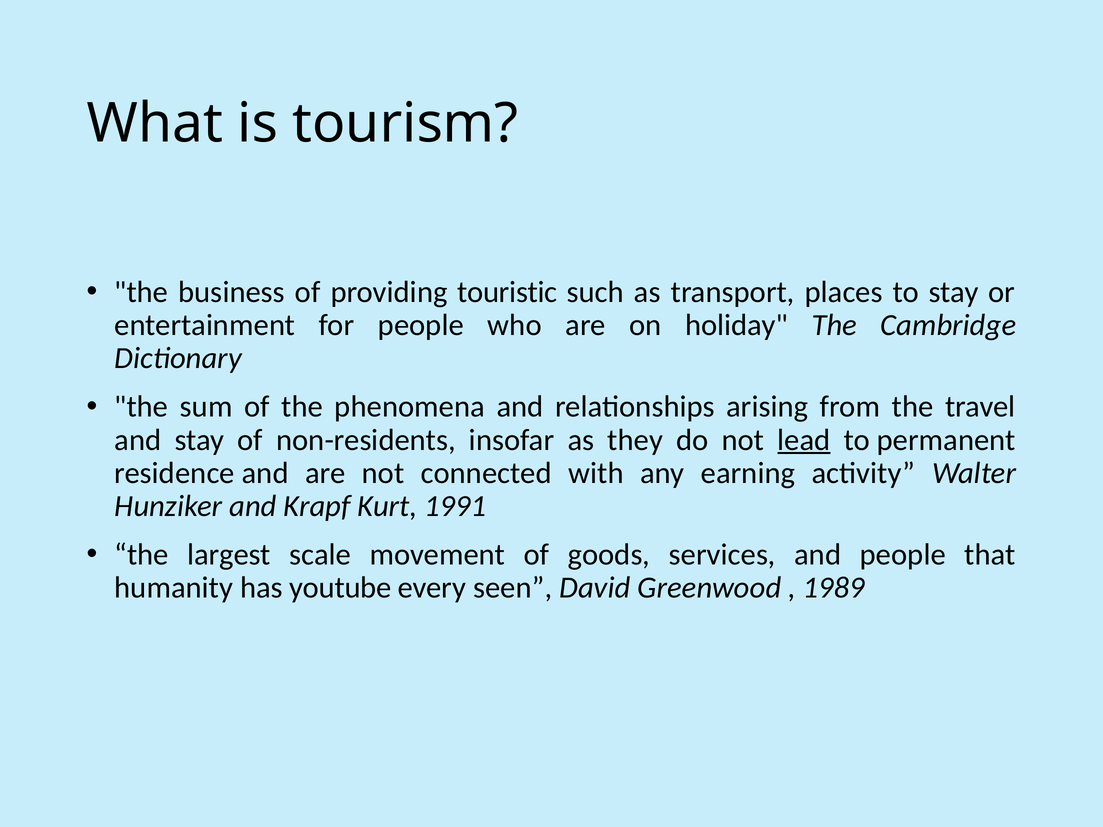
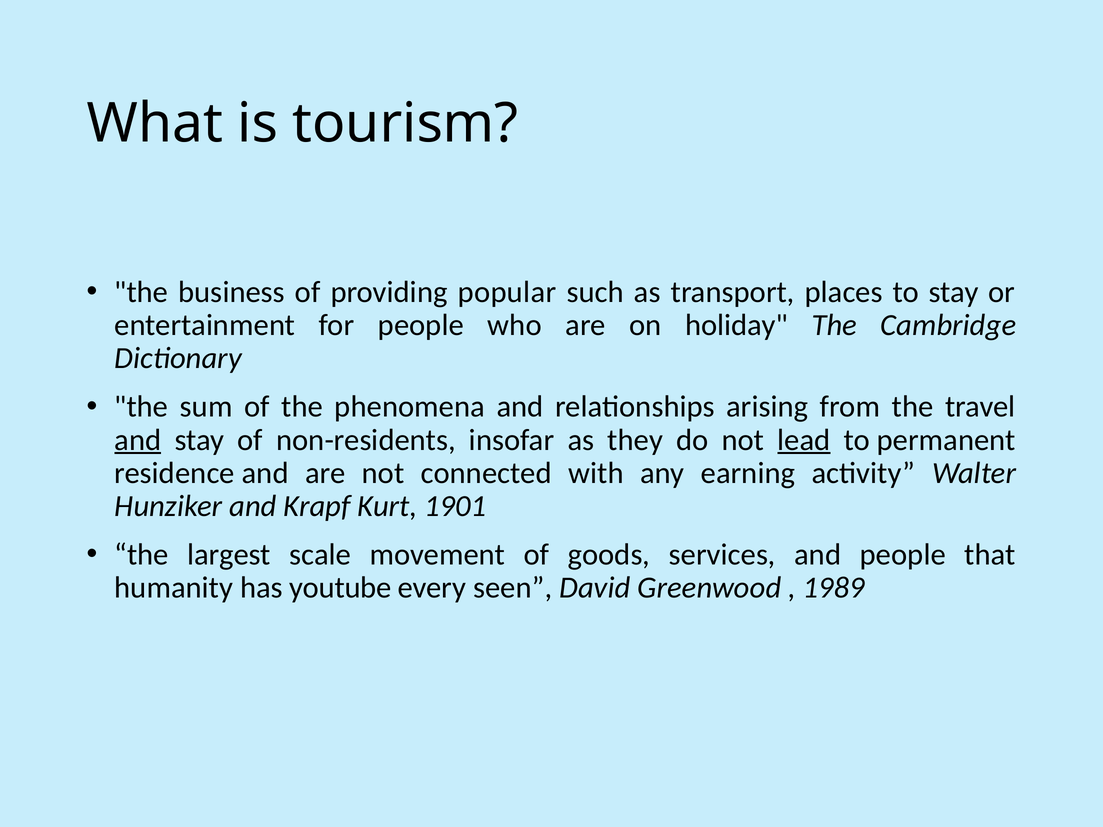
touristic: touristic -> popular
and at (138, 440) underline: none -> present
1991: 1991 -> 1901
